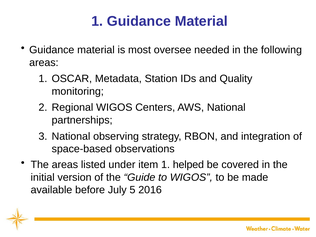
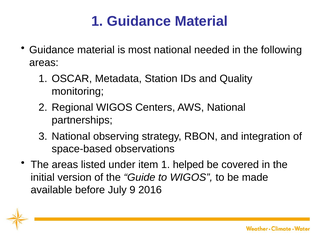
most oversee: oversee -> national
5: 5 -> 9
